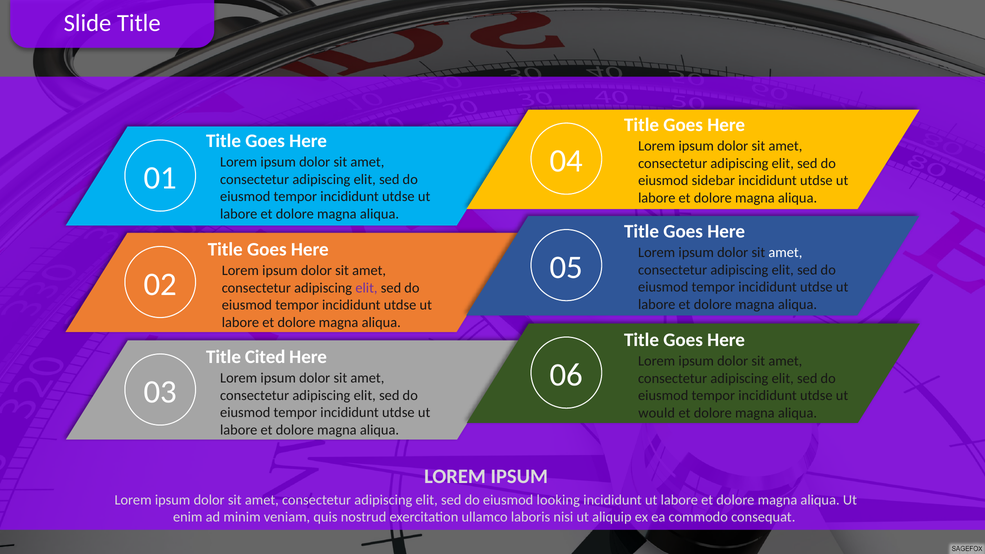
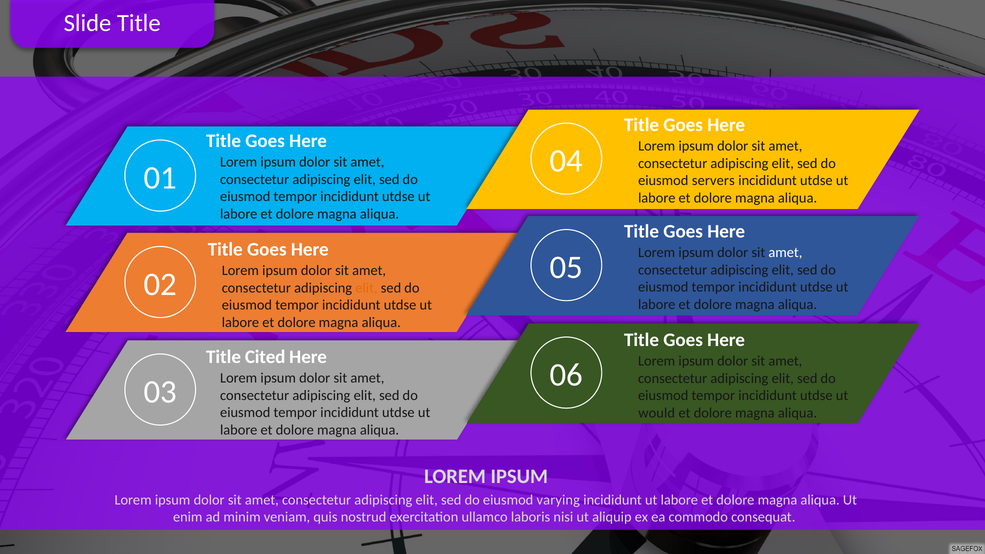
sidebar: sidebar -> servers
elit at (366, 288) colour: purple -> orange
looking: looking -> varying
